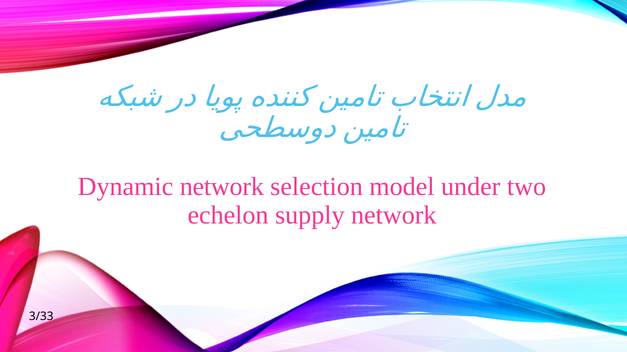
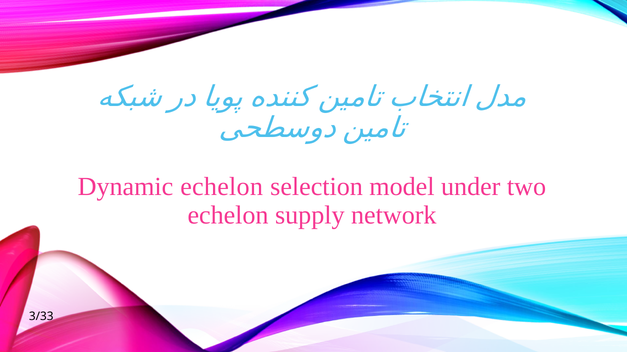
Dynamic network: network -> echelon
